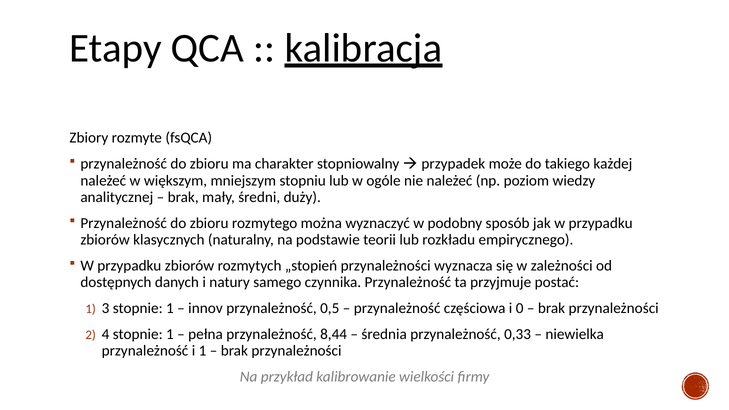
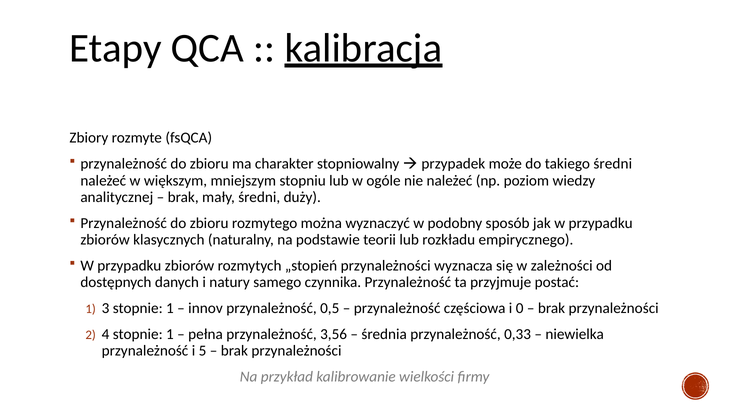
takiego każdej: każdej -> średni
8,44: 8,44 -> 3,56
i 1: 1 -> 5
